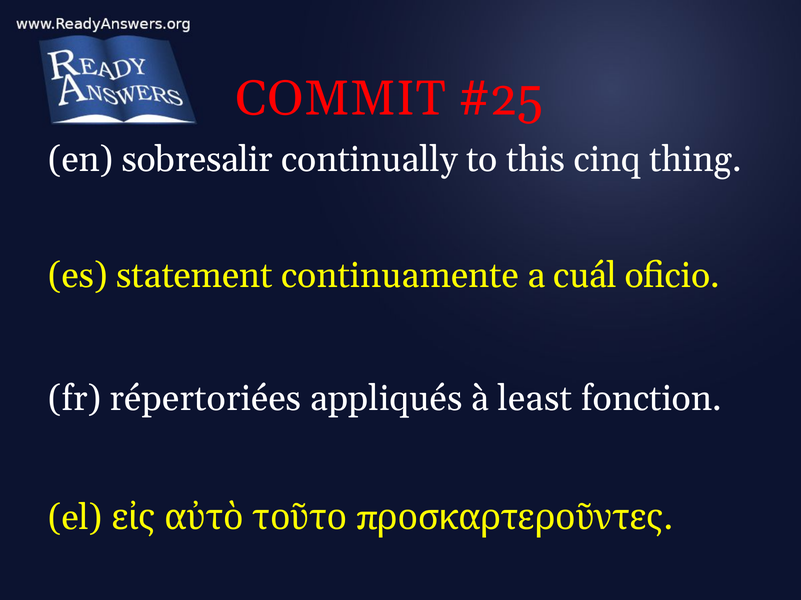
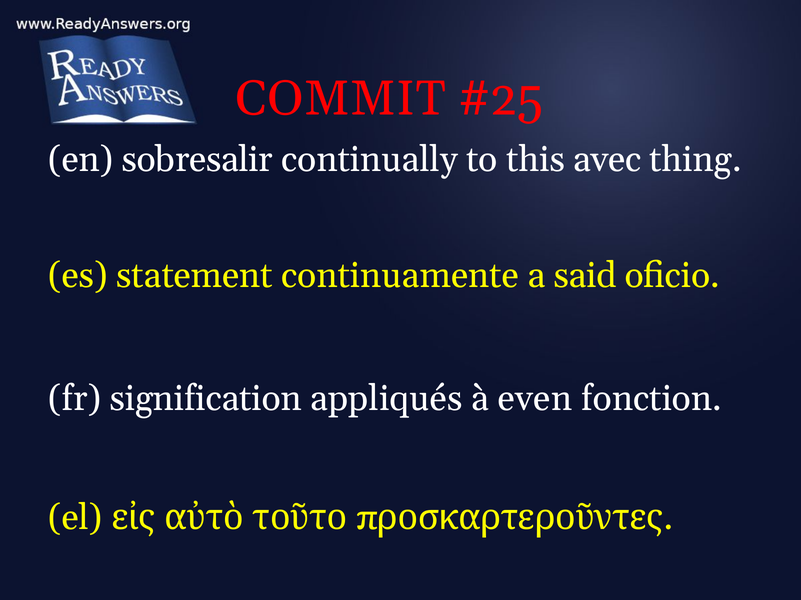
cinq: cinq -> avec
cuál: cuál -> said
répertoriées: répertoriées -> signification
least: least -> even
